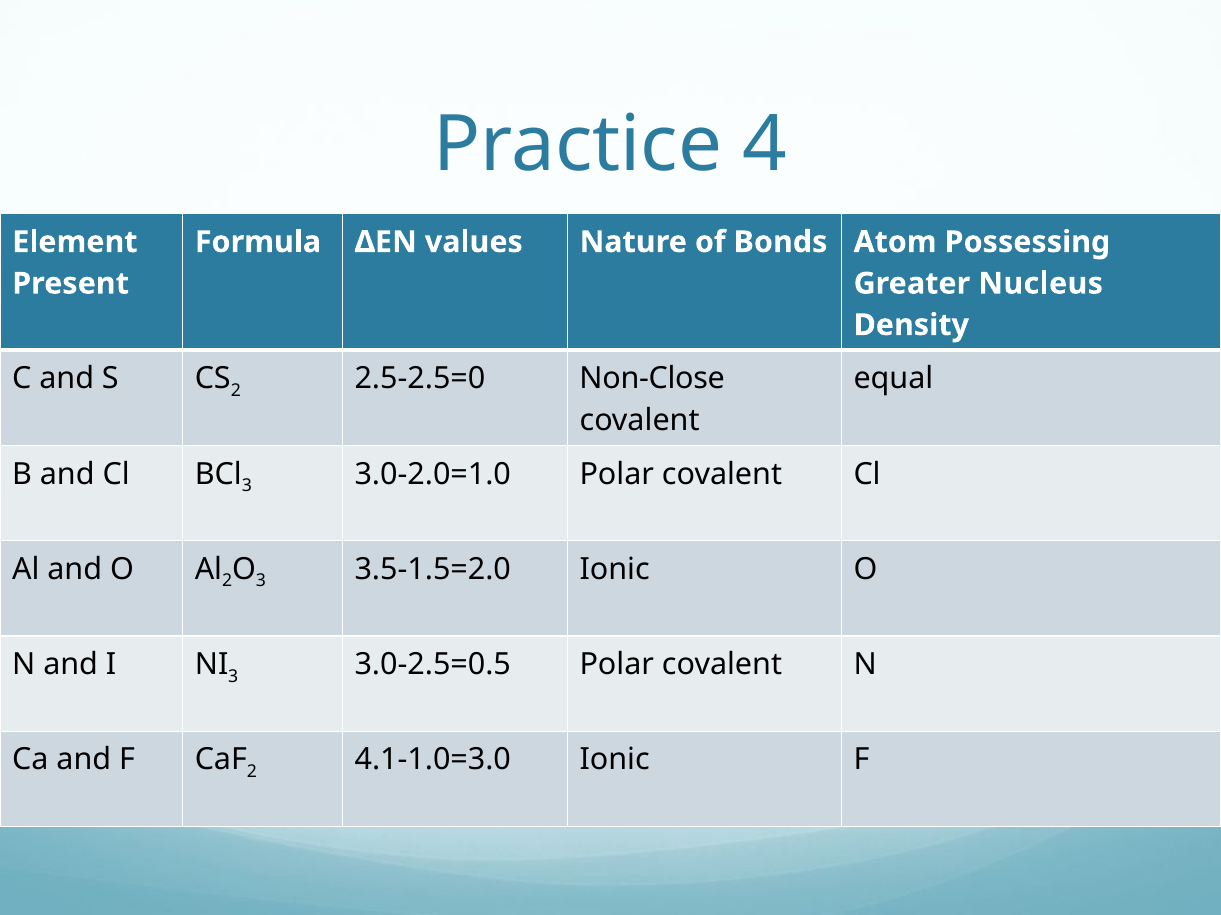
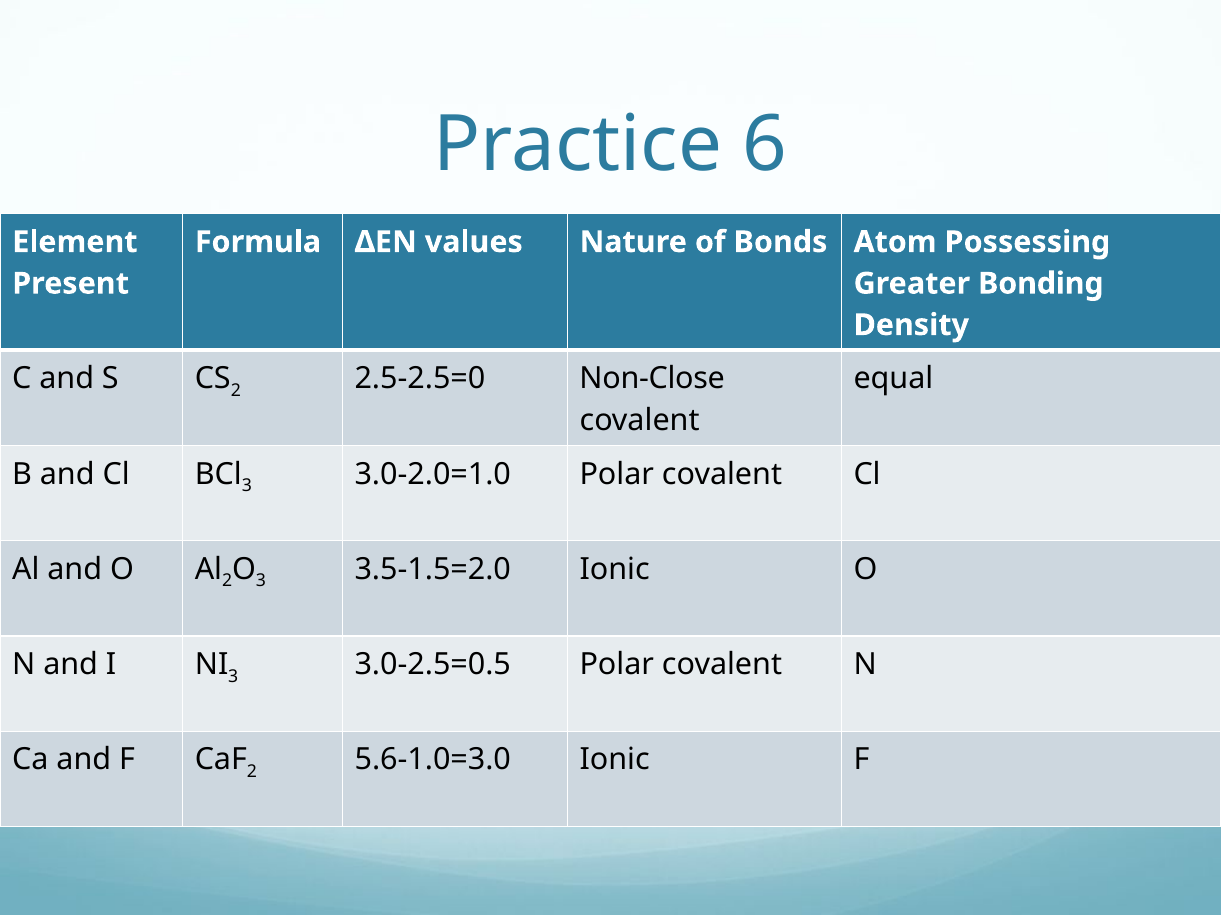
4: 4 -> 6
Nucleus: Nucleus -> Bonding
4.1-1.0=3.0: 4.1-1.0=3.0 -> 5.6-1.0=3.0
